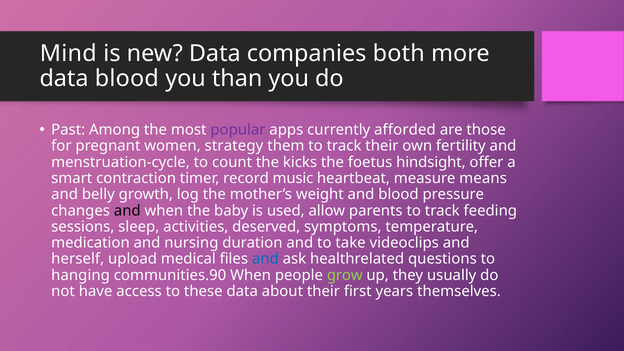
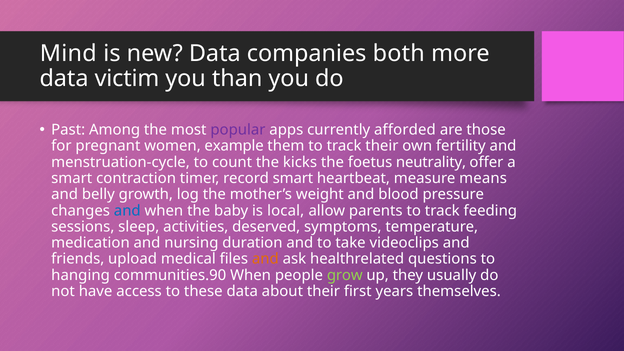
data blood: blood -> victim
strategy: strategy -> example
hindsight: hindsight -> neutrality
record music: music -> smart
and at (127, 211) colour: black -> blue
used: used -> local
herself: herself -> friends
and at (265, 259) colour: blue -> orange
